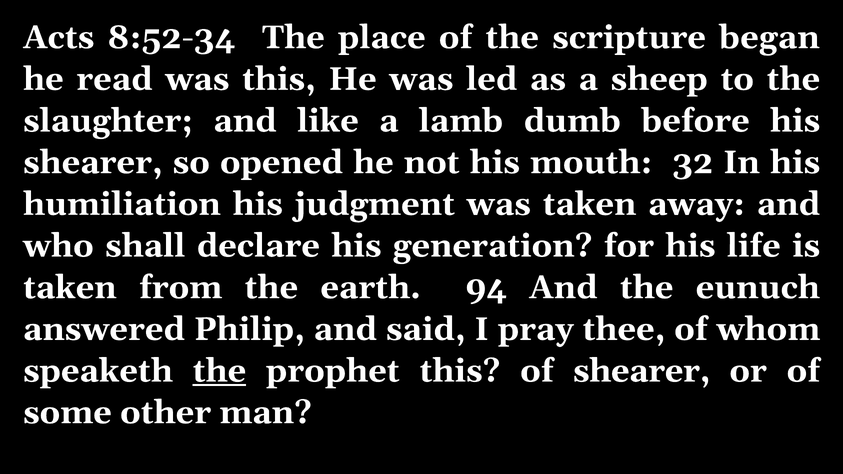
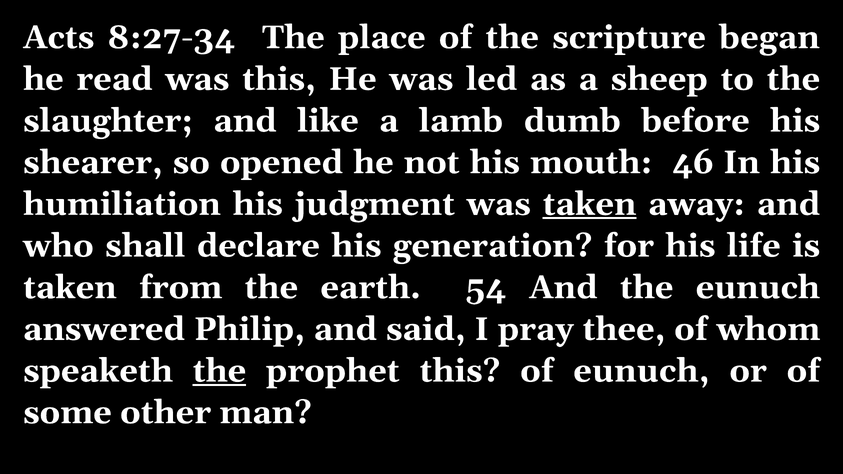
8:52-34: 8:52-34 -> 8:27-34
32: 32 -> 46
taken at (590, 204) underline: none -> present
94: 94 -> 54
of shearer: shearer -> eunuch
